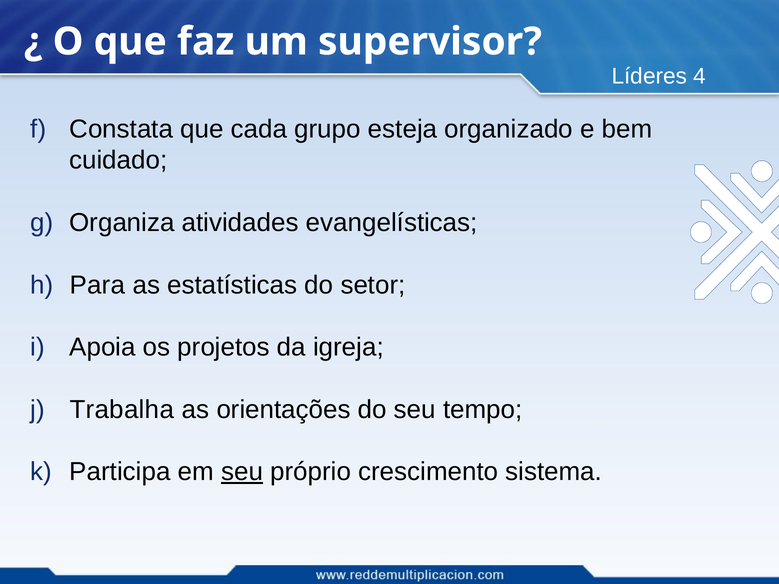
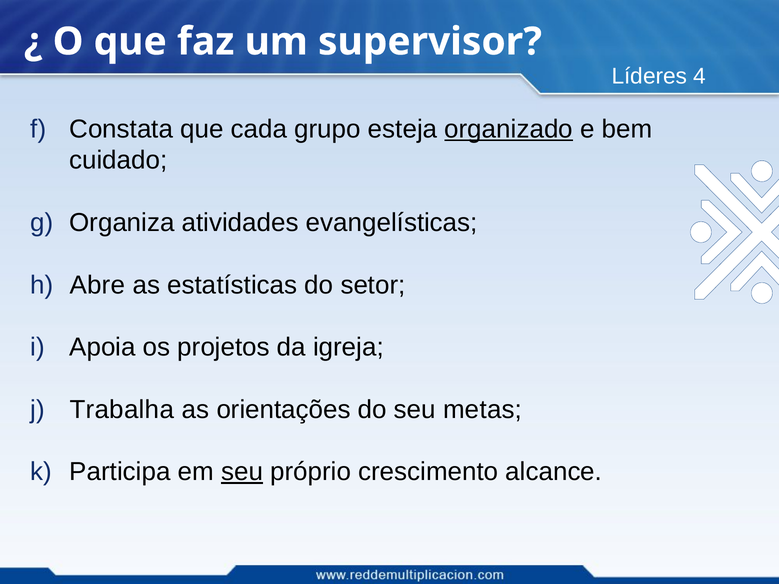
organizado underline: none -> present
Para: Para -> Abre
tempo: tempo -> metas
sistema: sistema -> alcance
